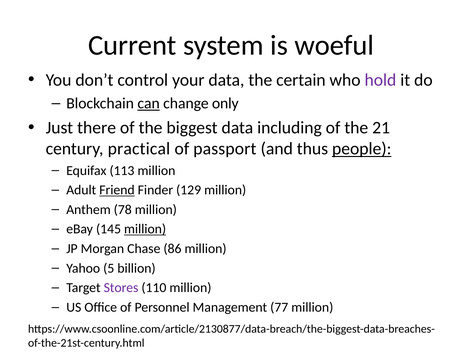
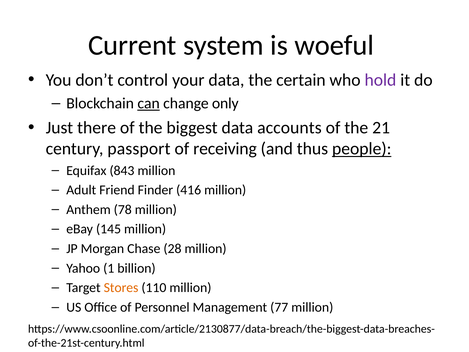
including: including -> accounts
practical: practical -> passport
passport: passport -> receiving
113: 113 -> 843
Friend underline: present -> none
129: 129 -> 416
million at (145, 229) underline: present -> none
86: 86 -> 28
5: 5 -> 1
Stores colour: purple -> orange
